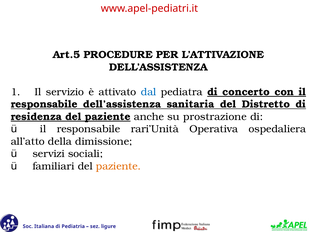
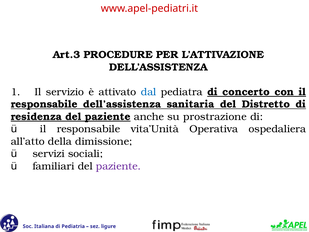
Art.5: Art.5 -> Art.3
rari’Unità: rari’Unità -> vita’Unità
paziente at (118, 166) colour: orange -> purple
